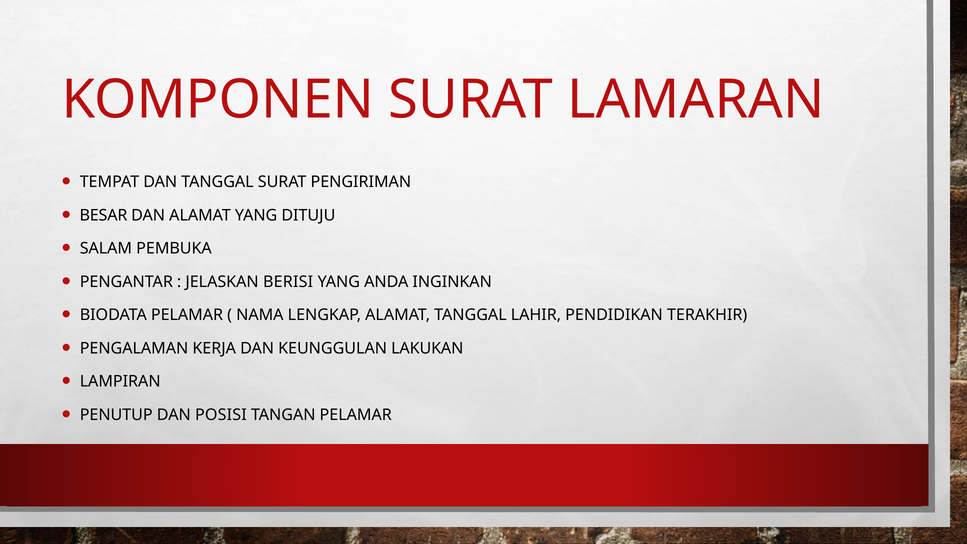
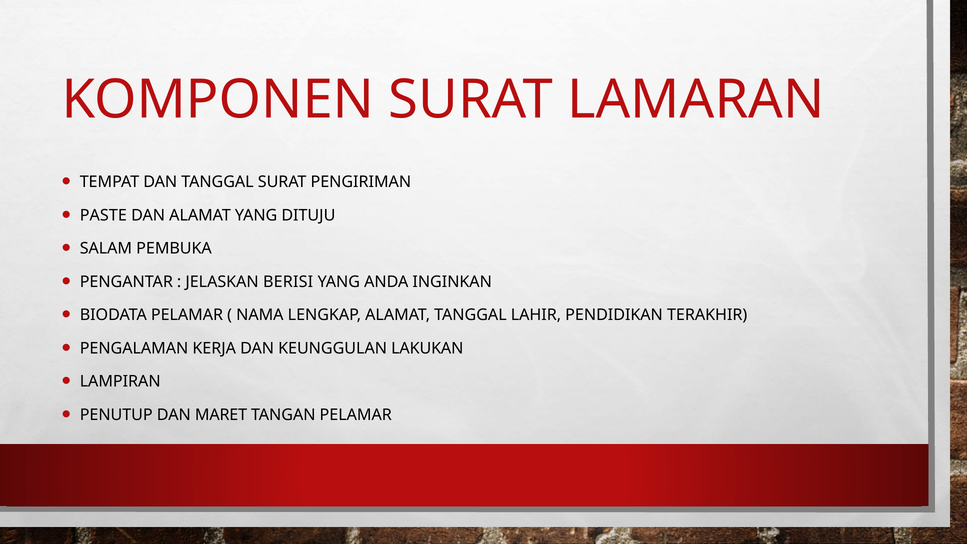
BESAR: BESAR -> PASTE
POSISI: POSISI -> MARET
